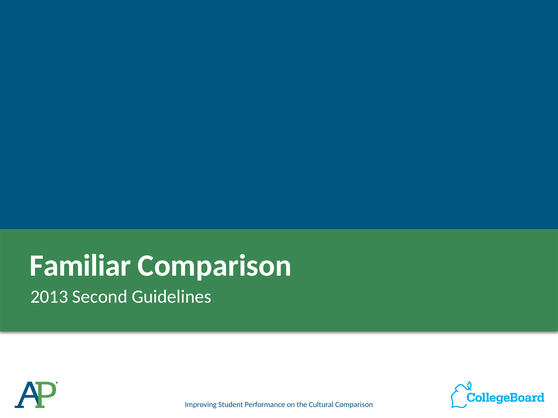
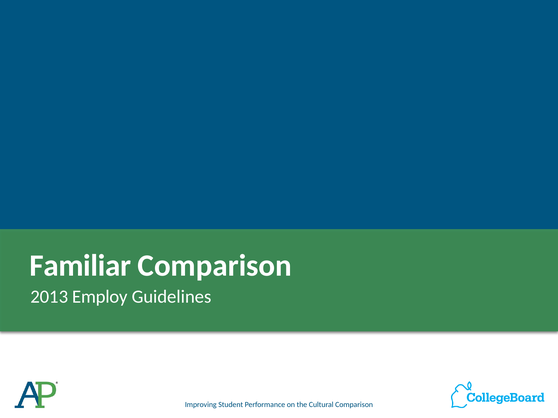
Second: Second -> Employ
